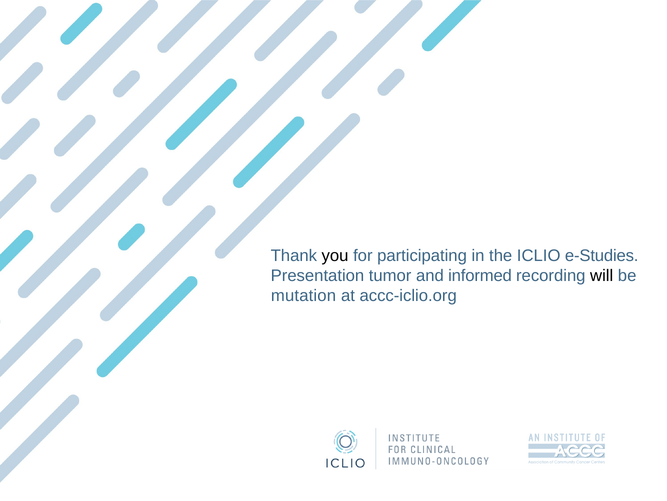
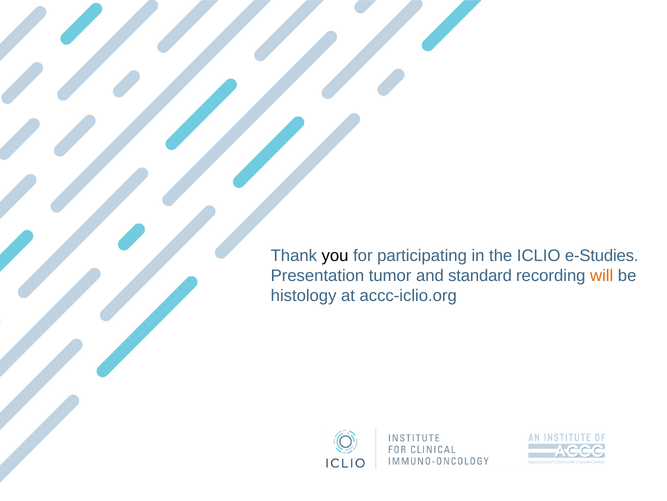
informed: informed -> standard
will colour: black -> orange
mutation: mutation -> histology
